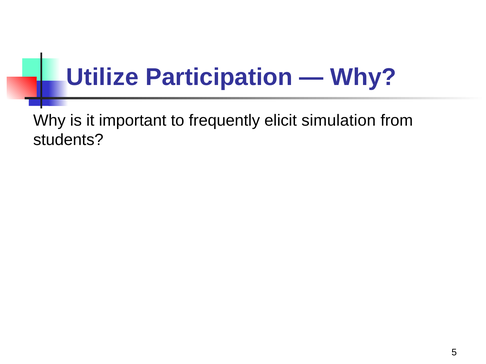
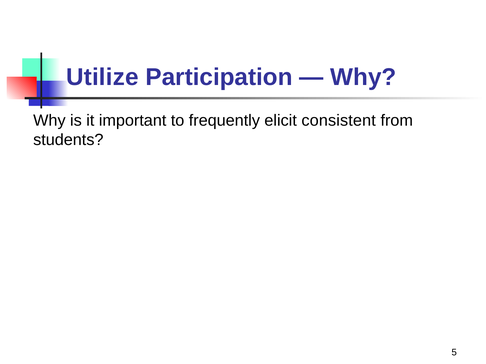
simulation: simulation -> consistent
